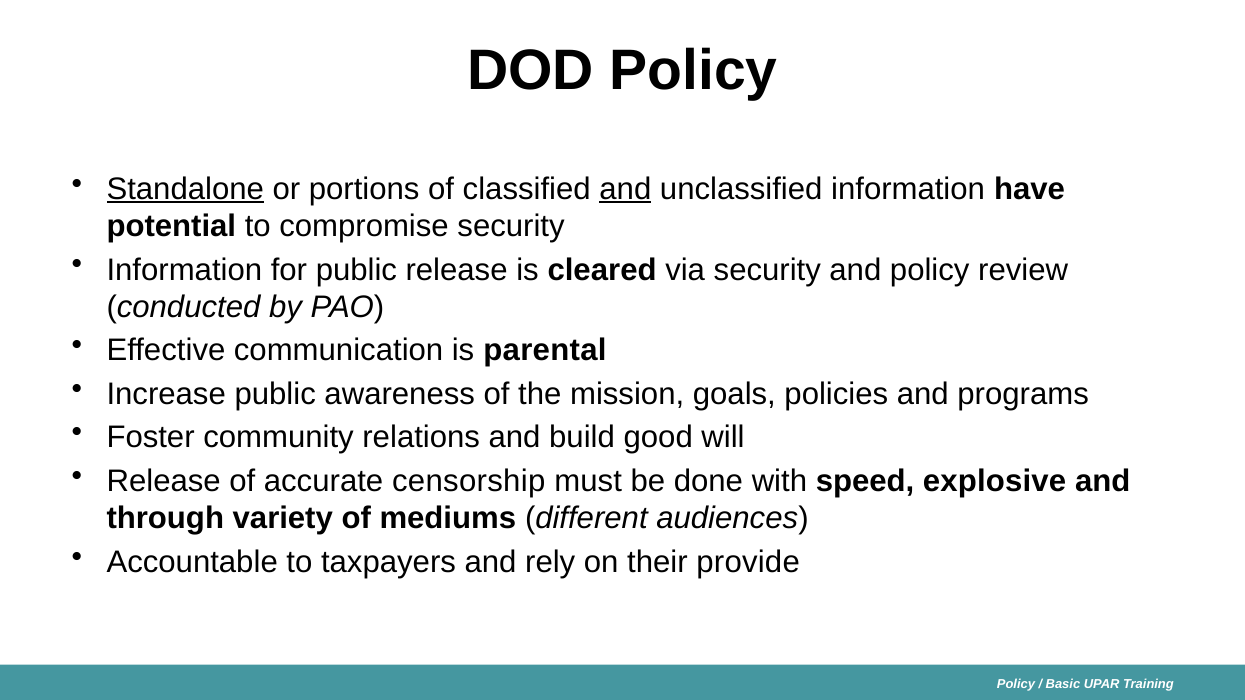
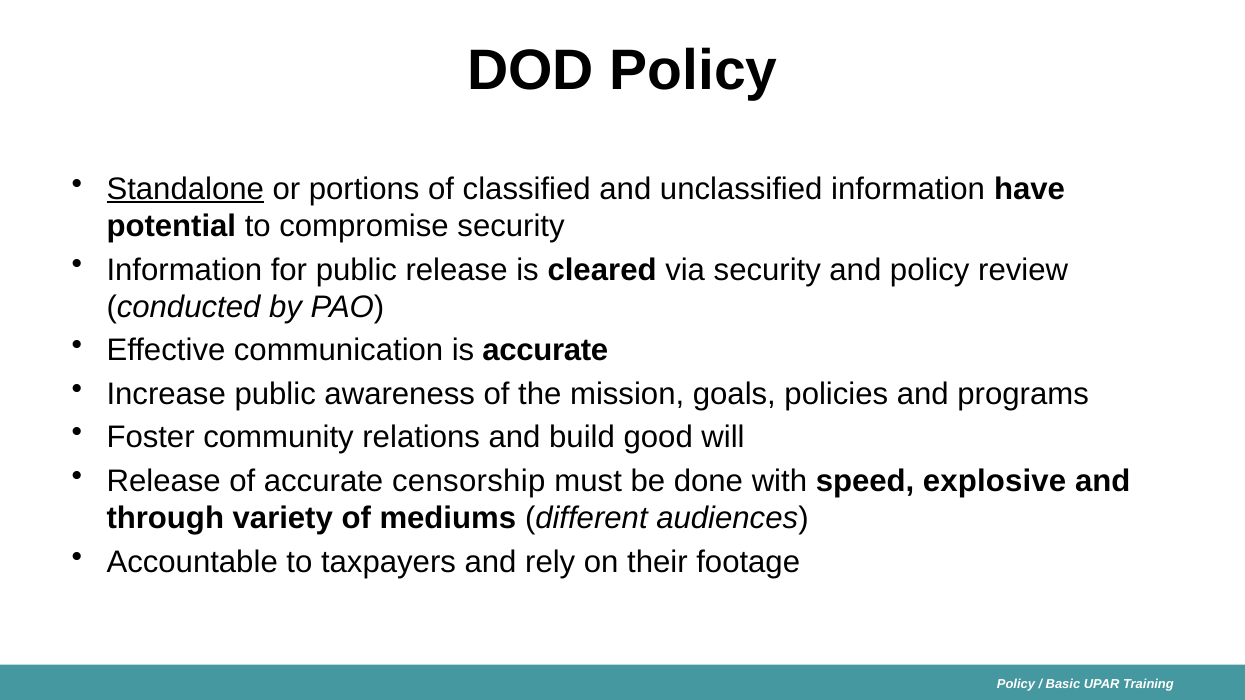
and at (625, 189) underline: present -> none
is parental: parental -> accurate
provide: provide -> footage
